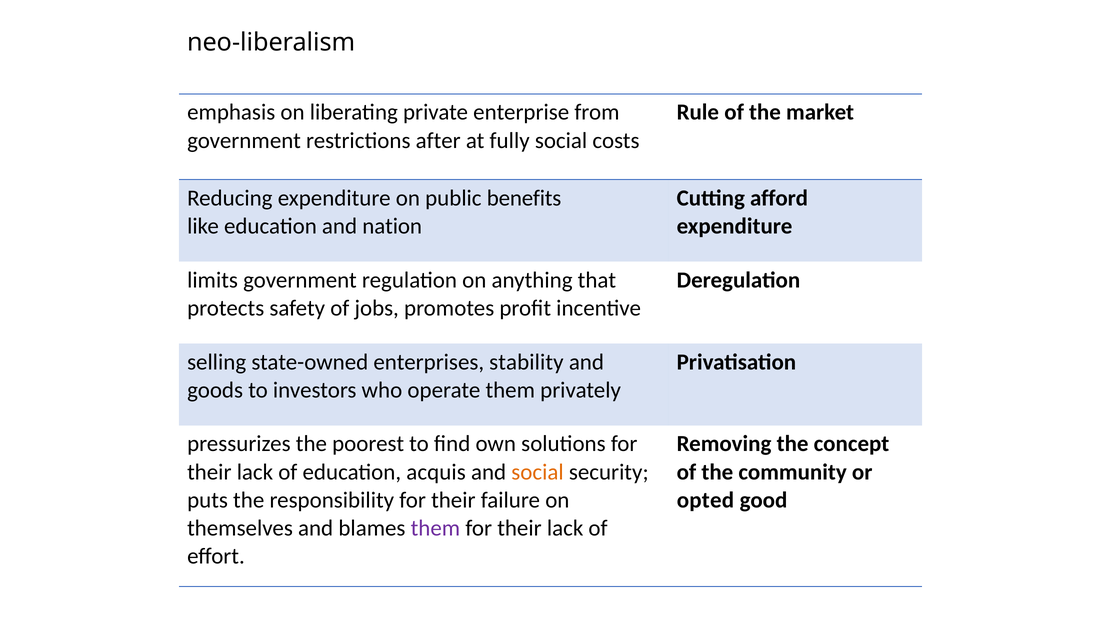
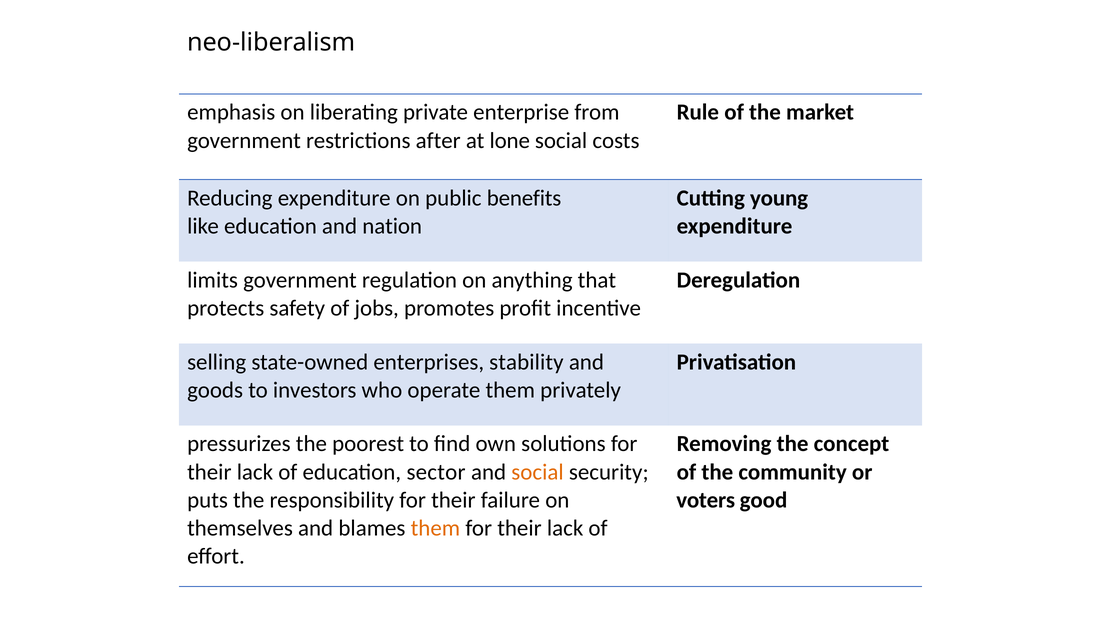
fully: fully -> lone
afford: afford -> young
acquis: acquis -> sector
opted: opted -> voters
them at (435, 528) colour: purple -> orange
